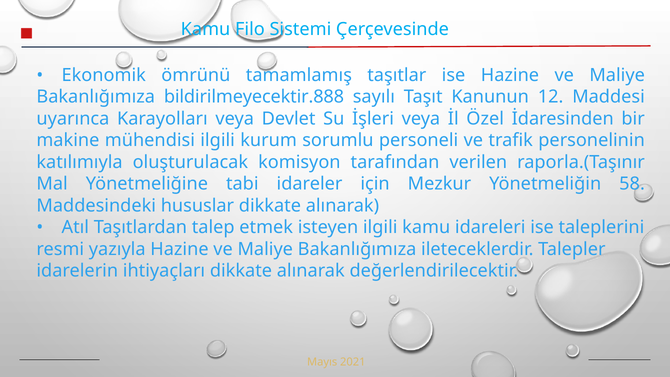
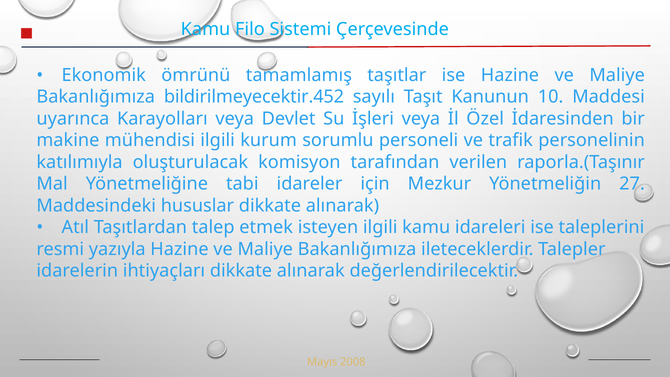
bildirilmeyecektir.888: bildirilmeyecektir.888 -> bildirilmeyecektir.452
12: 12 -> 10
58: 58 -> 27
2021: 2021 -> 2008
